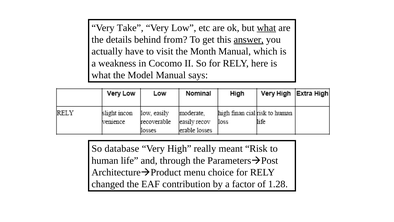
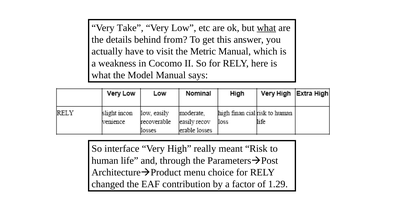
answer underline: present -> none
Month: Month -> Metric
database: database -> interface
1.28: 1.28 -> 1.29
